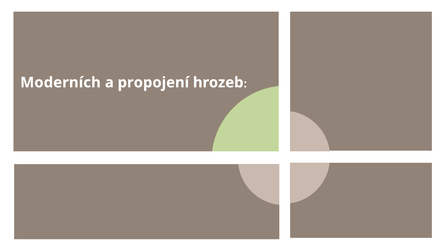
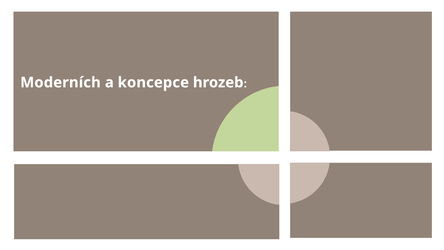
propojení: propojení -> koncepce
